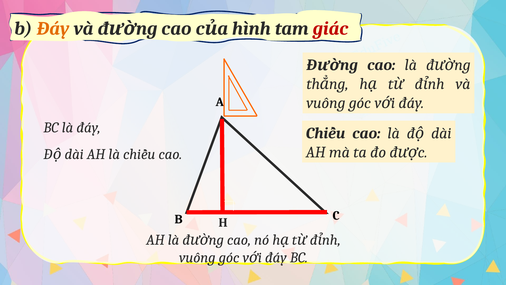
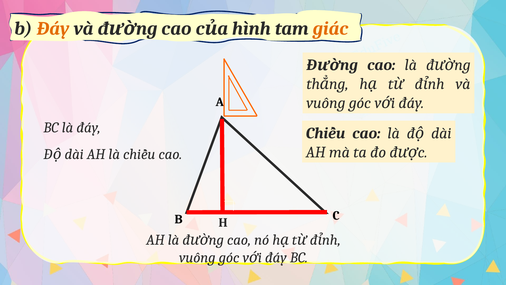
giác colour: red -> orange
